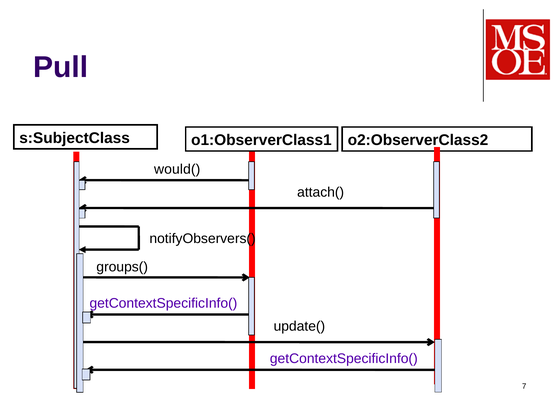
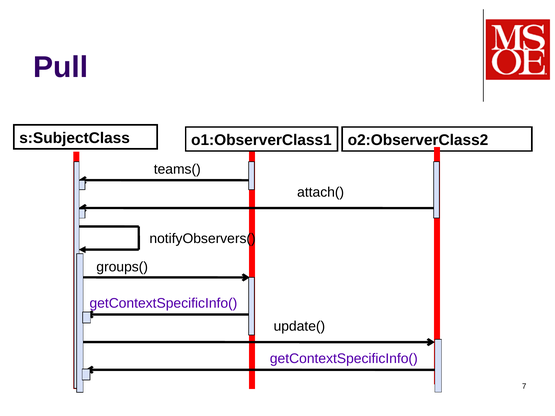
would(: would( -> teams(
